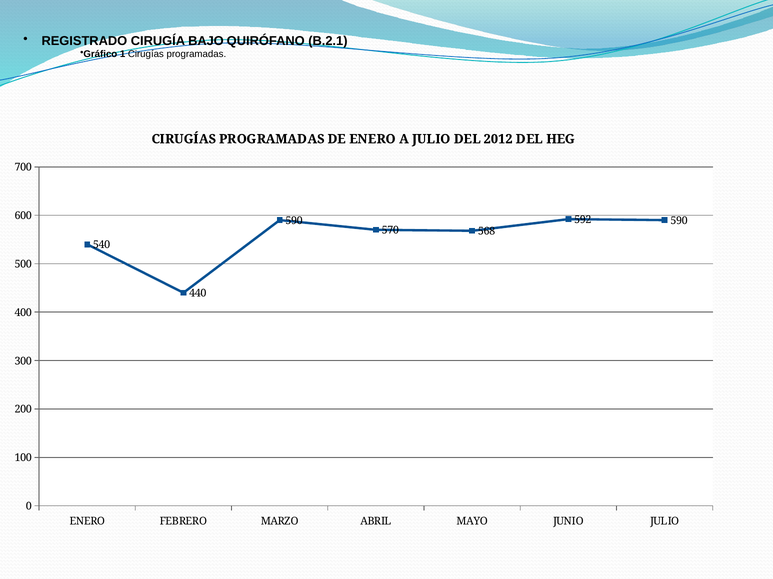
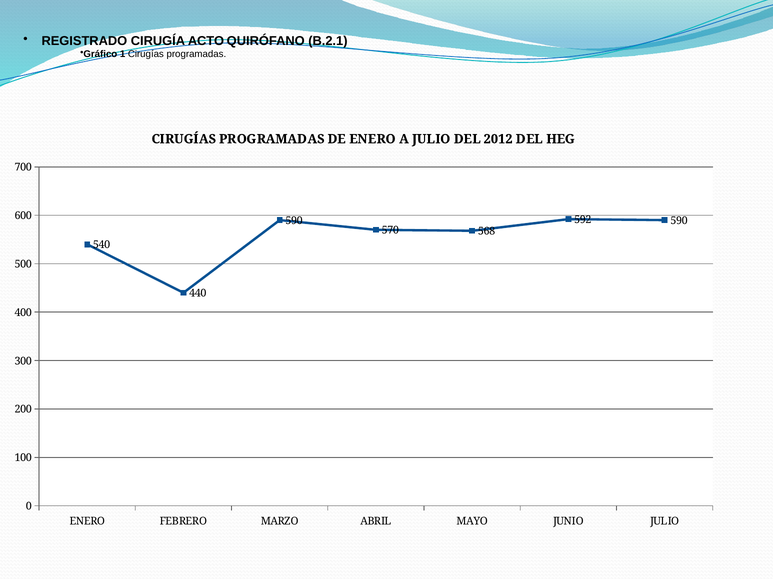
BAJO: BAJO -> ACTO
